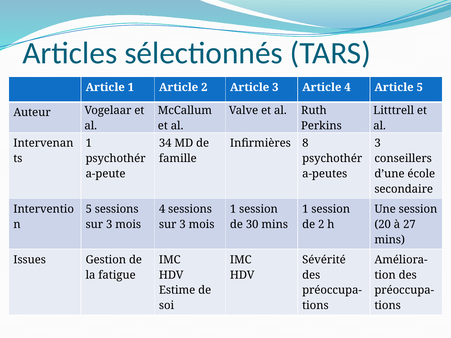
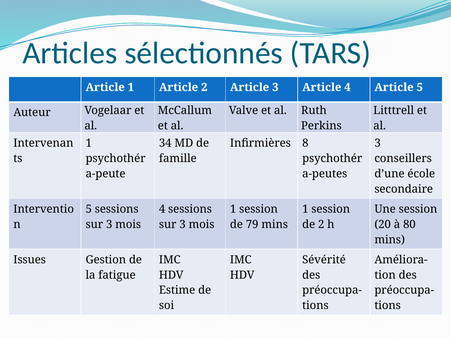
30: 30 -> 79
27: 27 -> 80
